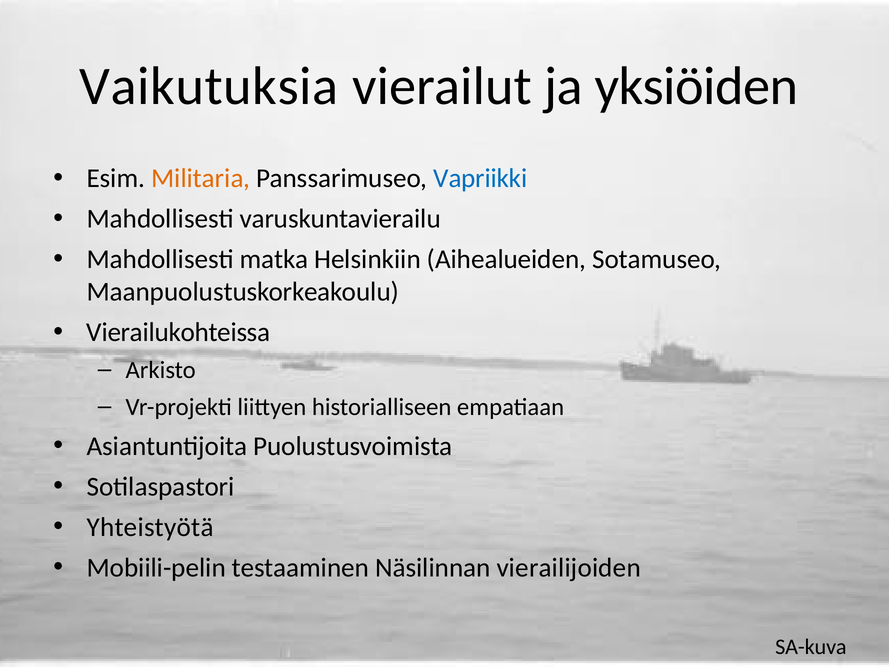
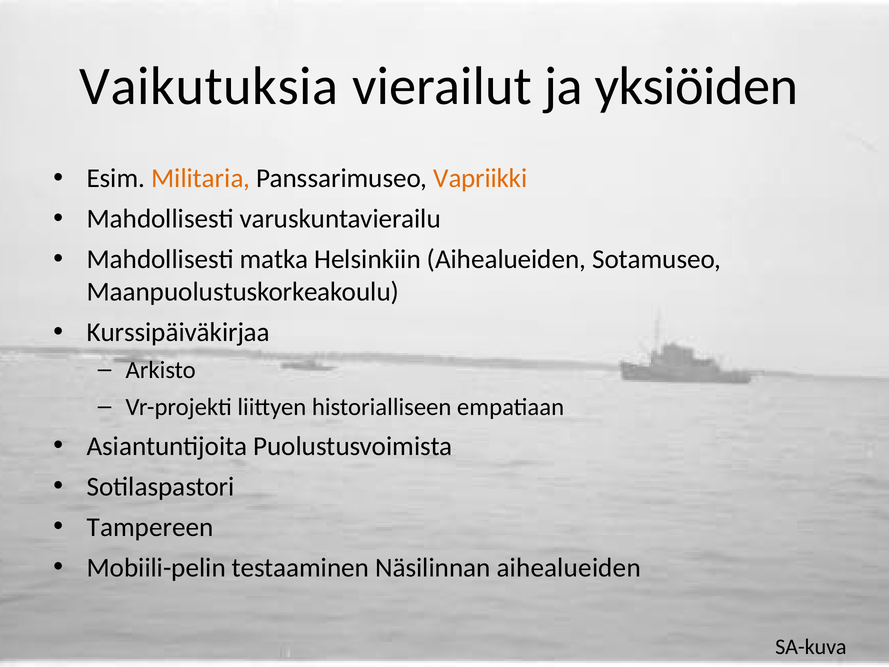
Vapriikki colour: blue -> orange
Vierailukohteissa: Vierailukohteissa -> Kurssipäiväkirjaa
Yhteistyötä: Yhteistyötä -> Tampereen
Näsilinnan vierailijoiden: vierailijoiden -> aihealueiden
